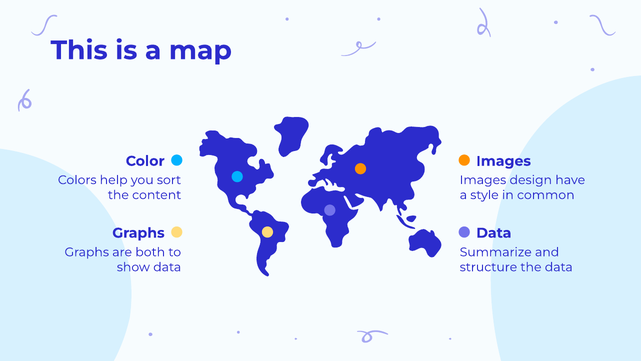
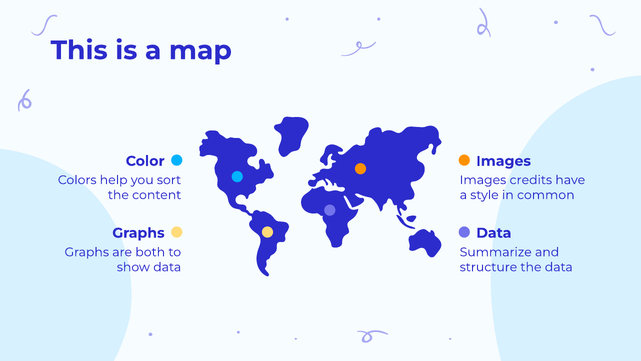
design: design -> credits
